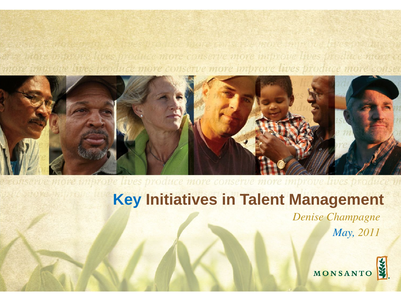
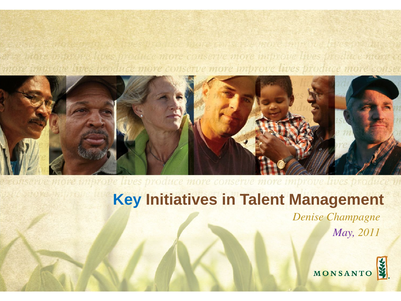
May colour: blue -> purple
